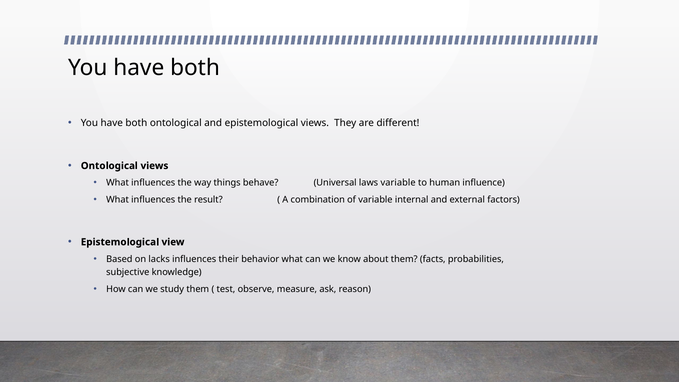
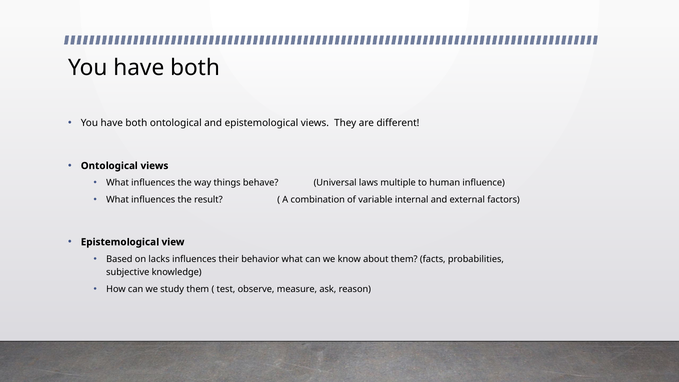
laws variable: variable -> multiple
